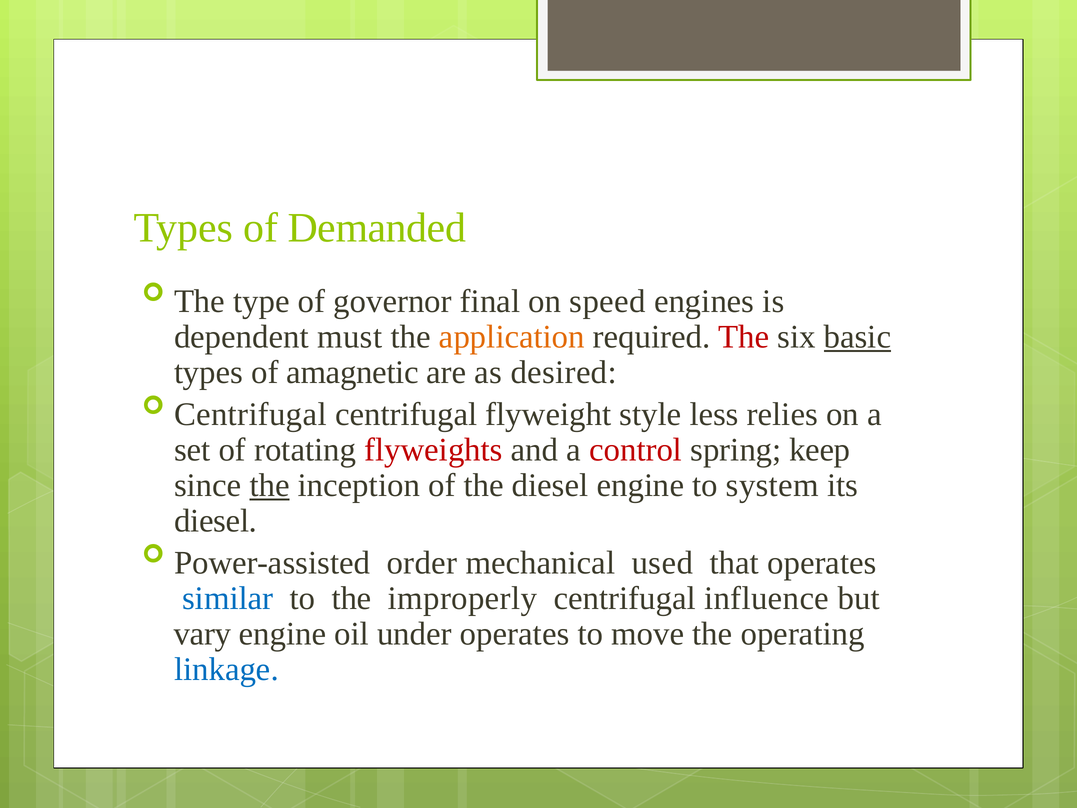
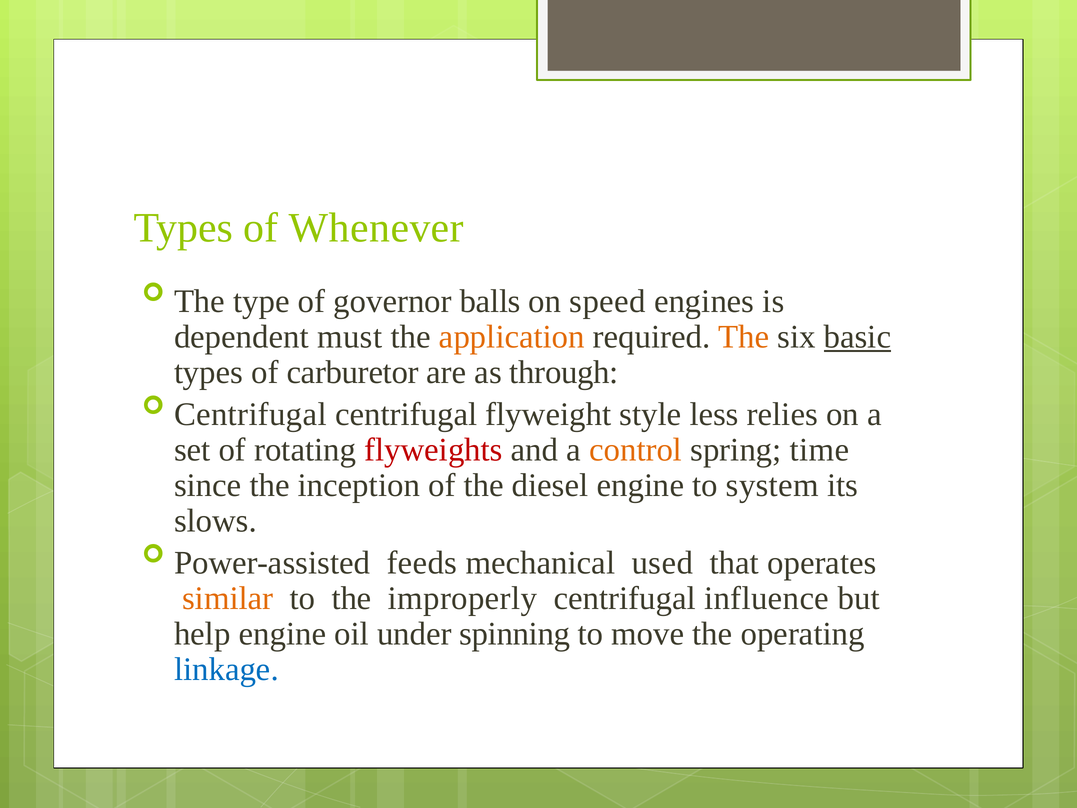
Demanded: Demanded -> Whenever
final: final -> balls
The at (744, 337) colour: red -> orange
amagnetic: amagnetic -> carburetor
desired: desired -> through
control colour: red -> orange
keep: keep -> time
the at (270, 485) underline: present -> none
diesel at (216, 521): diesel -> slows
order: order -> feeds
similar colour: blue -> orange
vary: vary -> help
under operates: operates -> spinning
